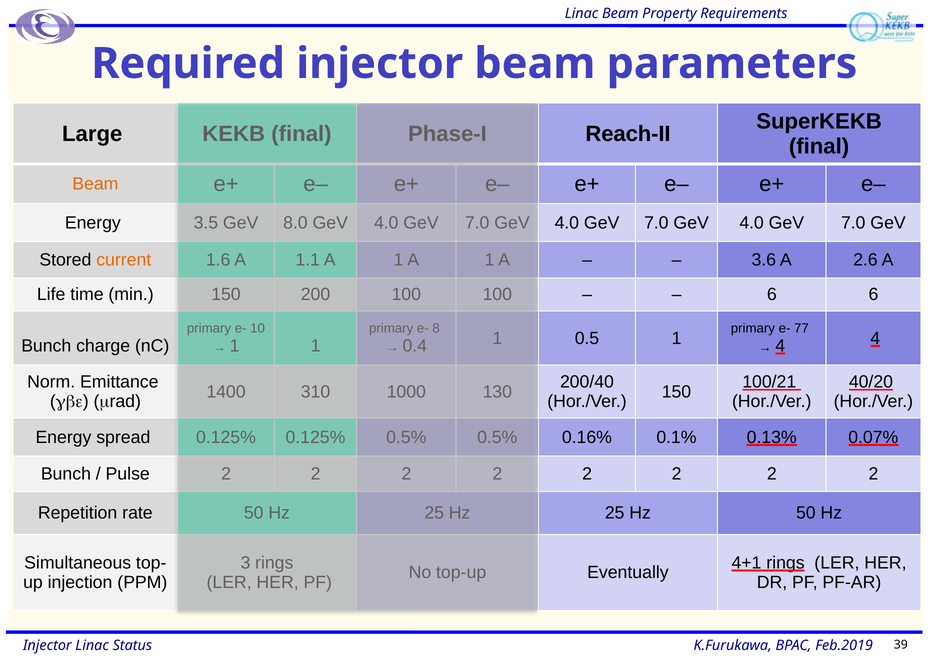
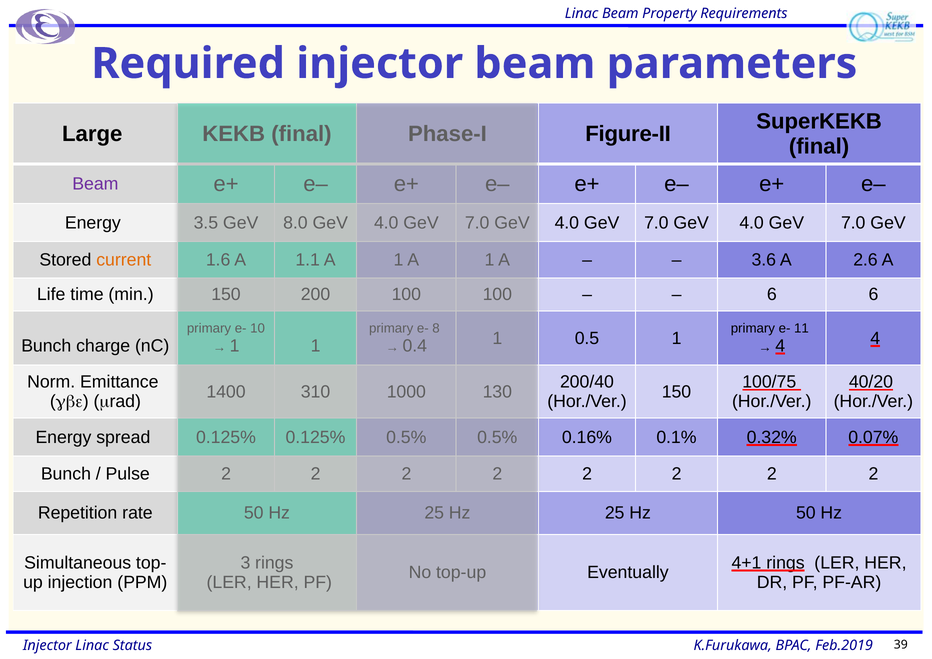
Reach-II: Reach-II -> Figure-II
Beam at (95, 184) colour: orange -> purple
77: 77 -> 11
100/21: 100/21 -> 100/75
0.13%: 0.13% -> 0.32%
